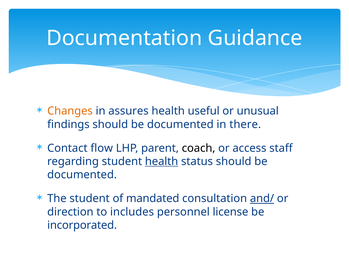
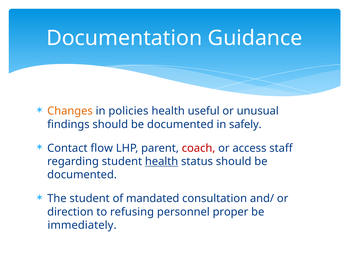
assures: assures -> policies
there: there -> safely
coach colour: black -> red
and/ underline: present -> none
includes: includes -> refusing
license: license -> proper
incorporated: incorporated -> immediately
